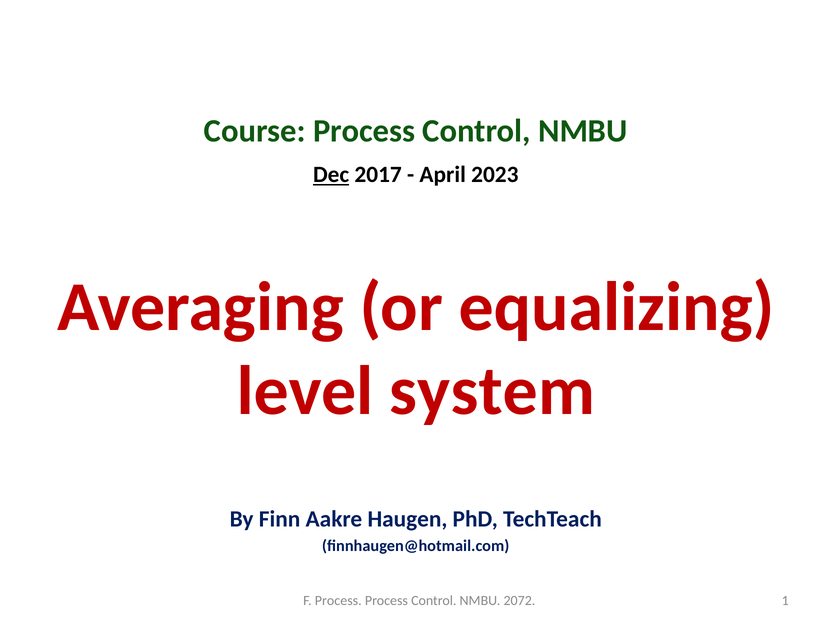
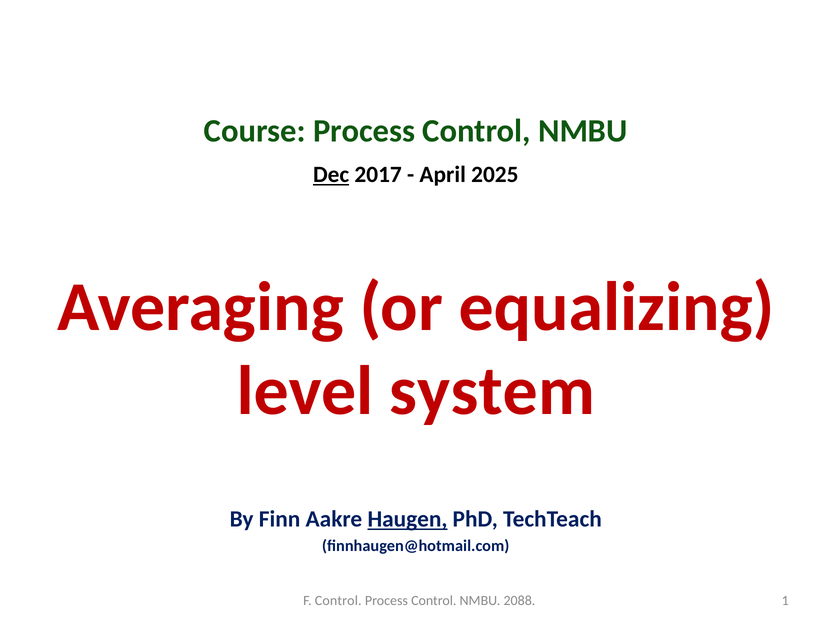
2023: 2023 -> 2025
Haugen underline: none -> present
F Process: Process -> Control
2072: 2072 -> 2088
